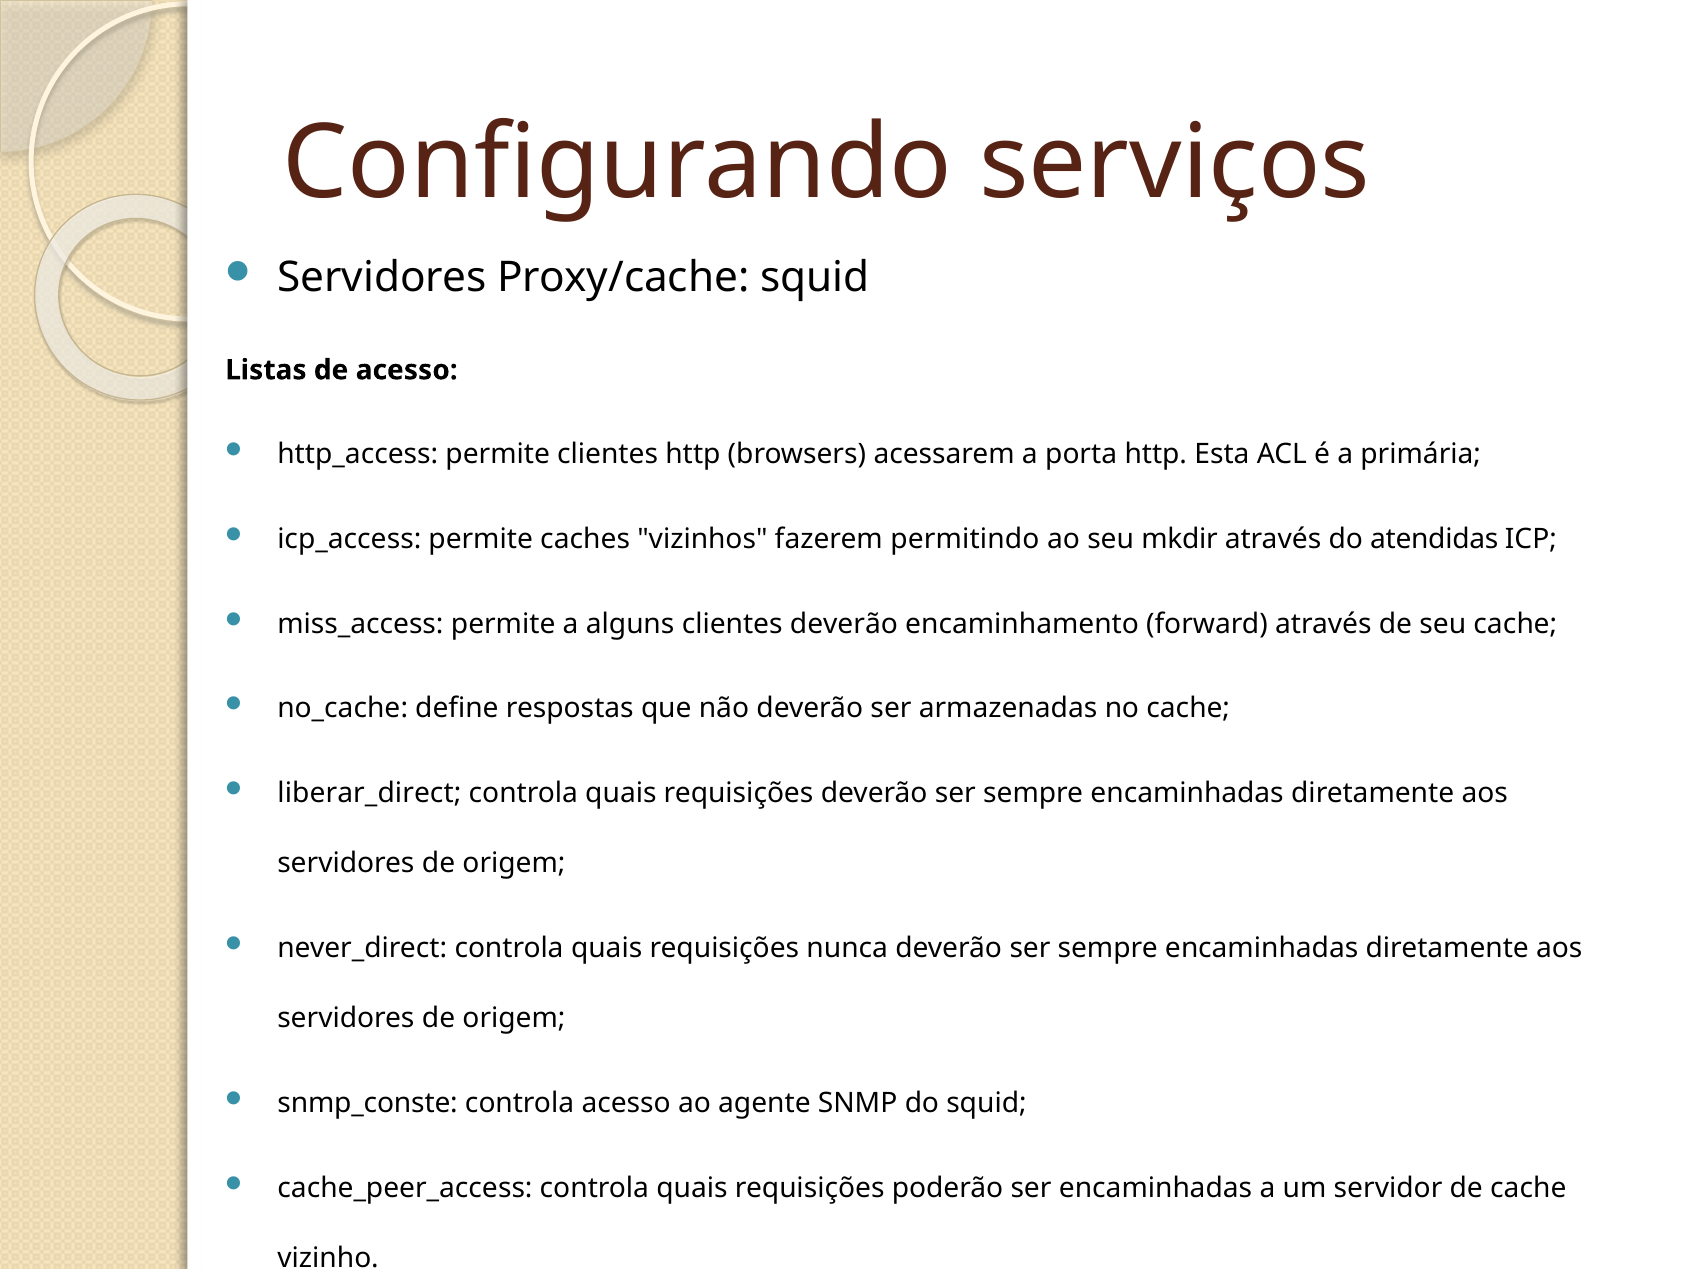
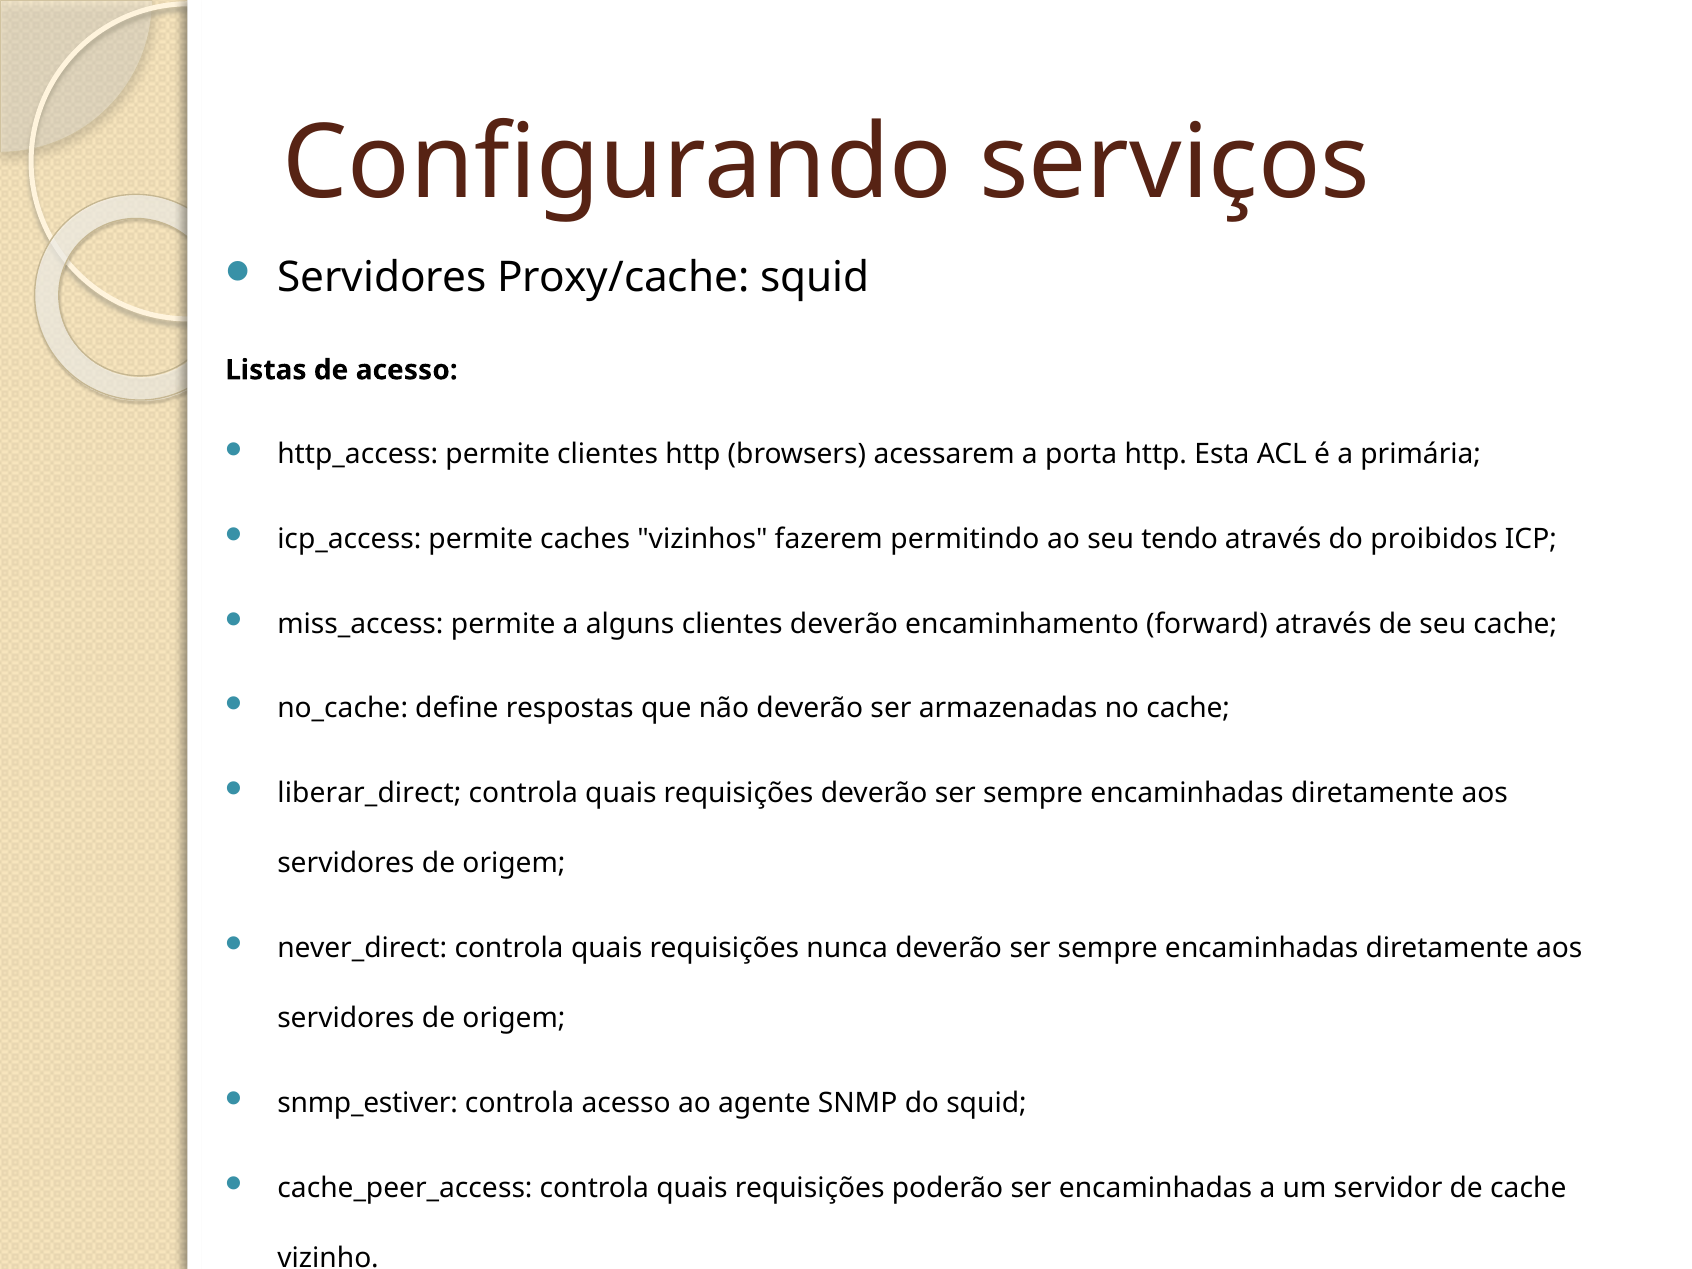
mkdir: mkdir -> tendo
atendidas: atendidas -> proibidos
snmp_conste: snmp_conste -> snmp_estiver
